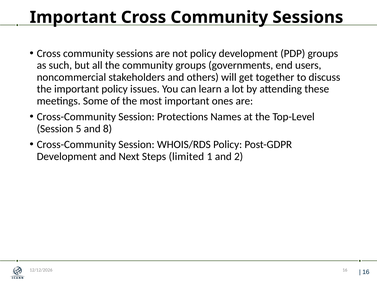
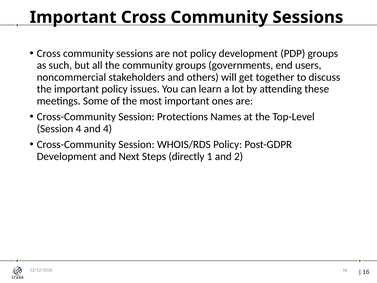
Session 5: 5 -> 4
and 8: 8 -> 4
limited: limited -> directly
